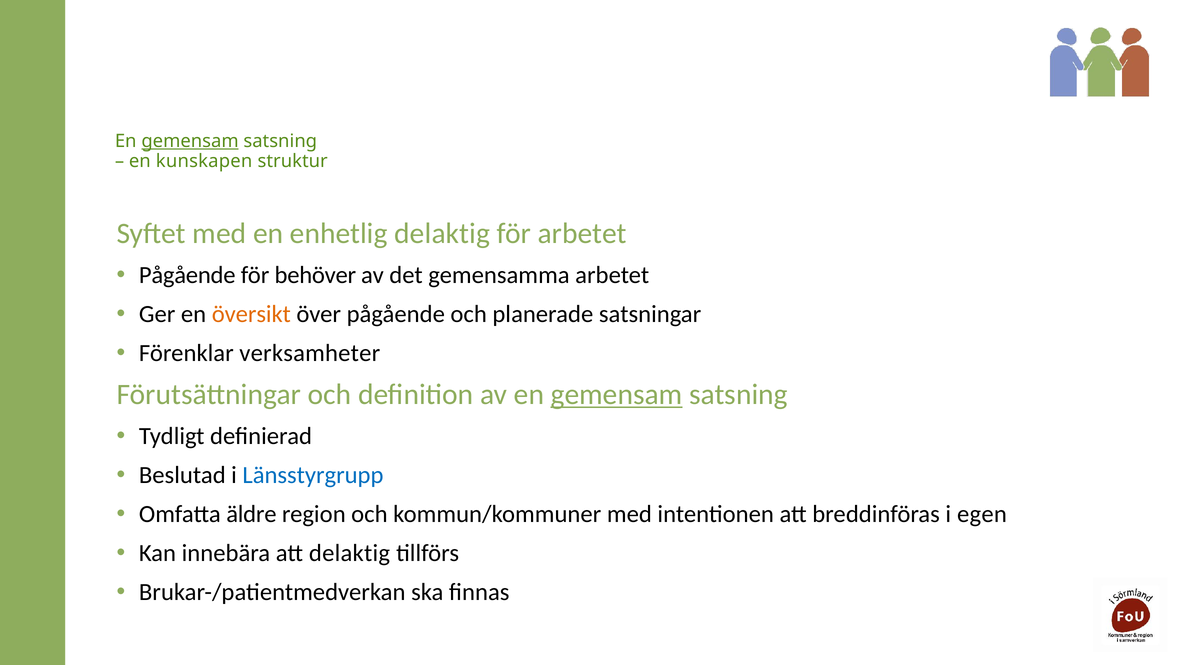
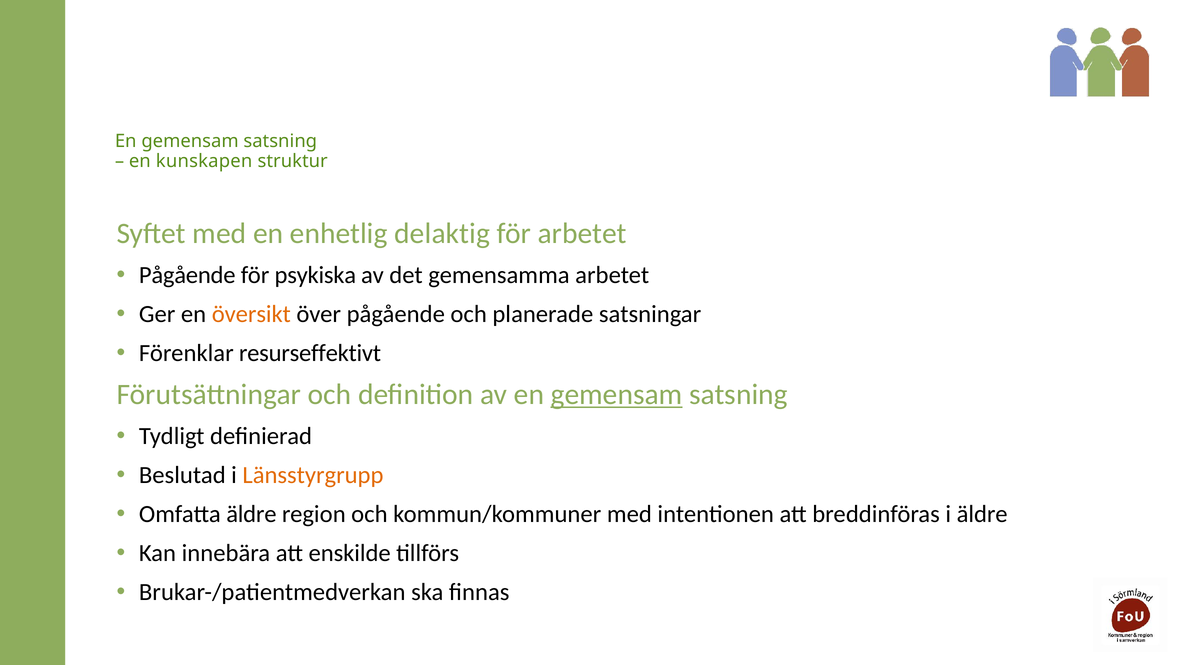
gemensam at (190, 141) underline: present -> none
behöver: behöver -> psykiska
verksamheter: verksamheter -> resurseffektivt
Länsstyrgrupp colour: blue -> orange
i egen: egen -> äldre
att delaktig: delaktig -> enskilde
